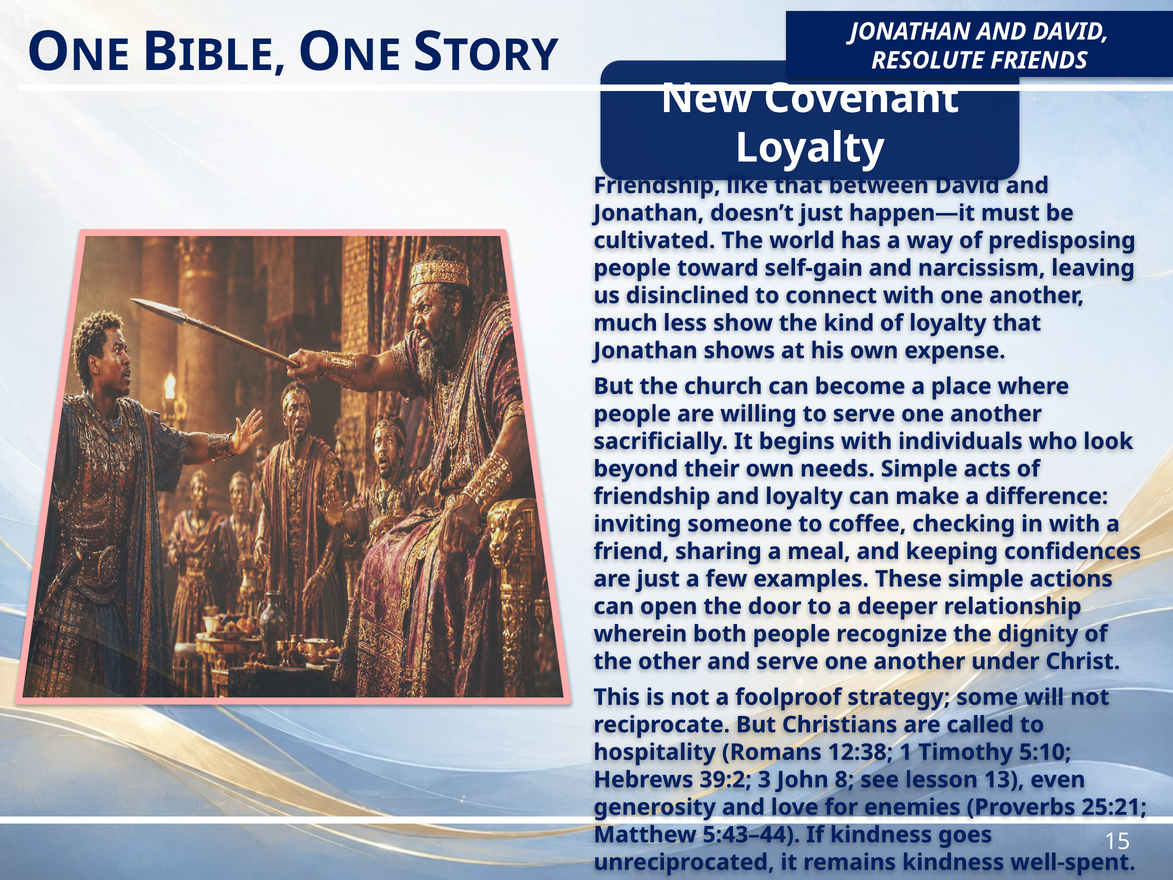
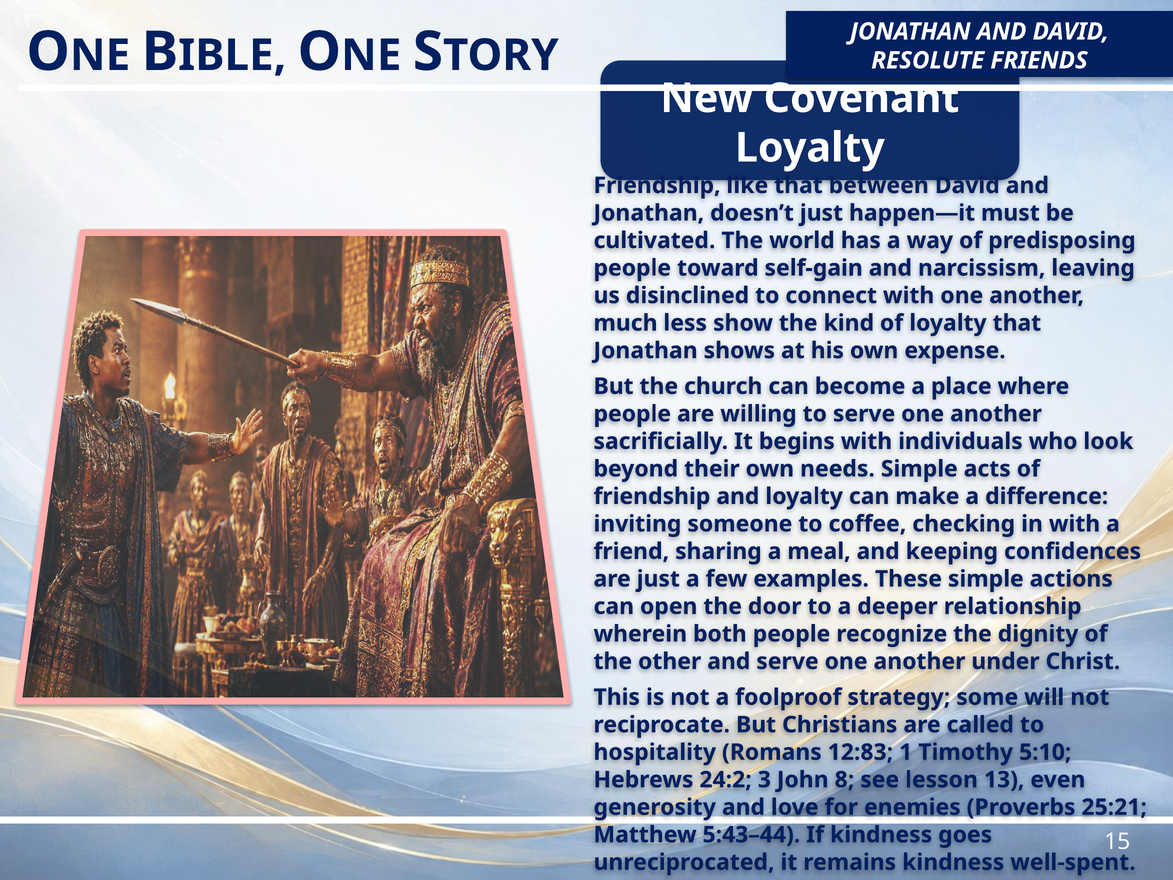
12:38: 12:38 -> 12:83
39:2: 39:2 -> 24:2
